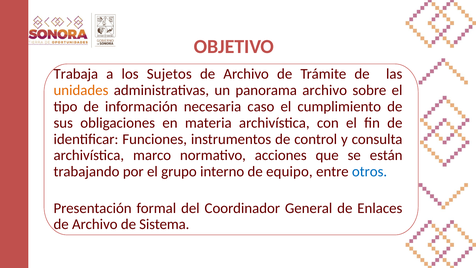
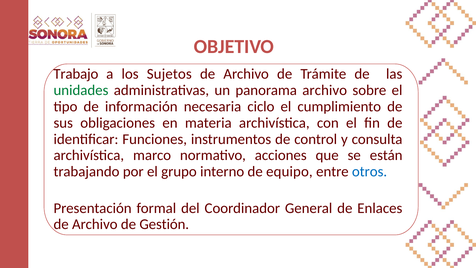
Trabaja: Trabaja -> Trabajo
unidades colour: orange -> green
caso: caso -> ciclo
Sistema: Sistema -> Gestión
